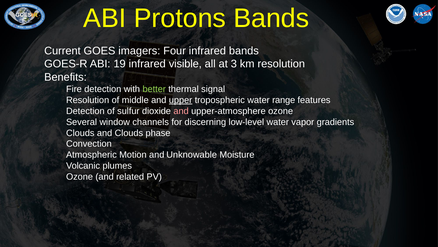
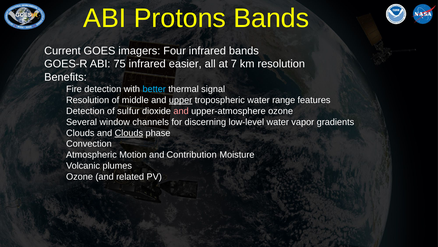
19: 19 -> 75
visible: visible -> easier
3: 3 -> 7
better colour: light green -> light blue
Clouds at (129, 133) underline: none -> present
Unknowable: Unknowable -> Contribution
